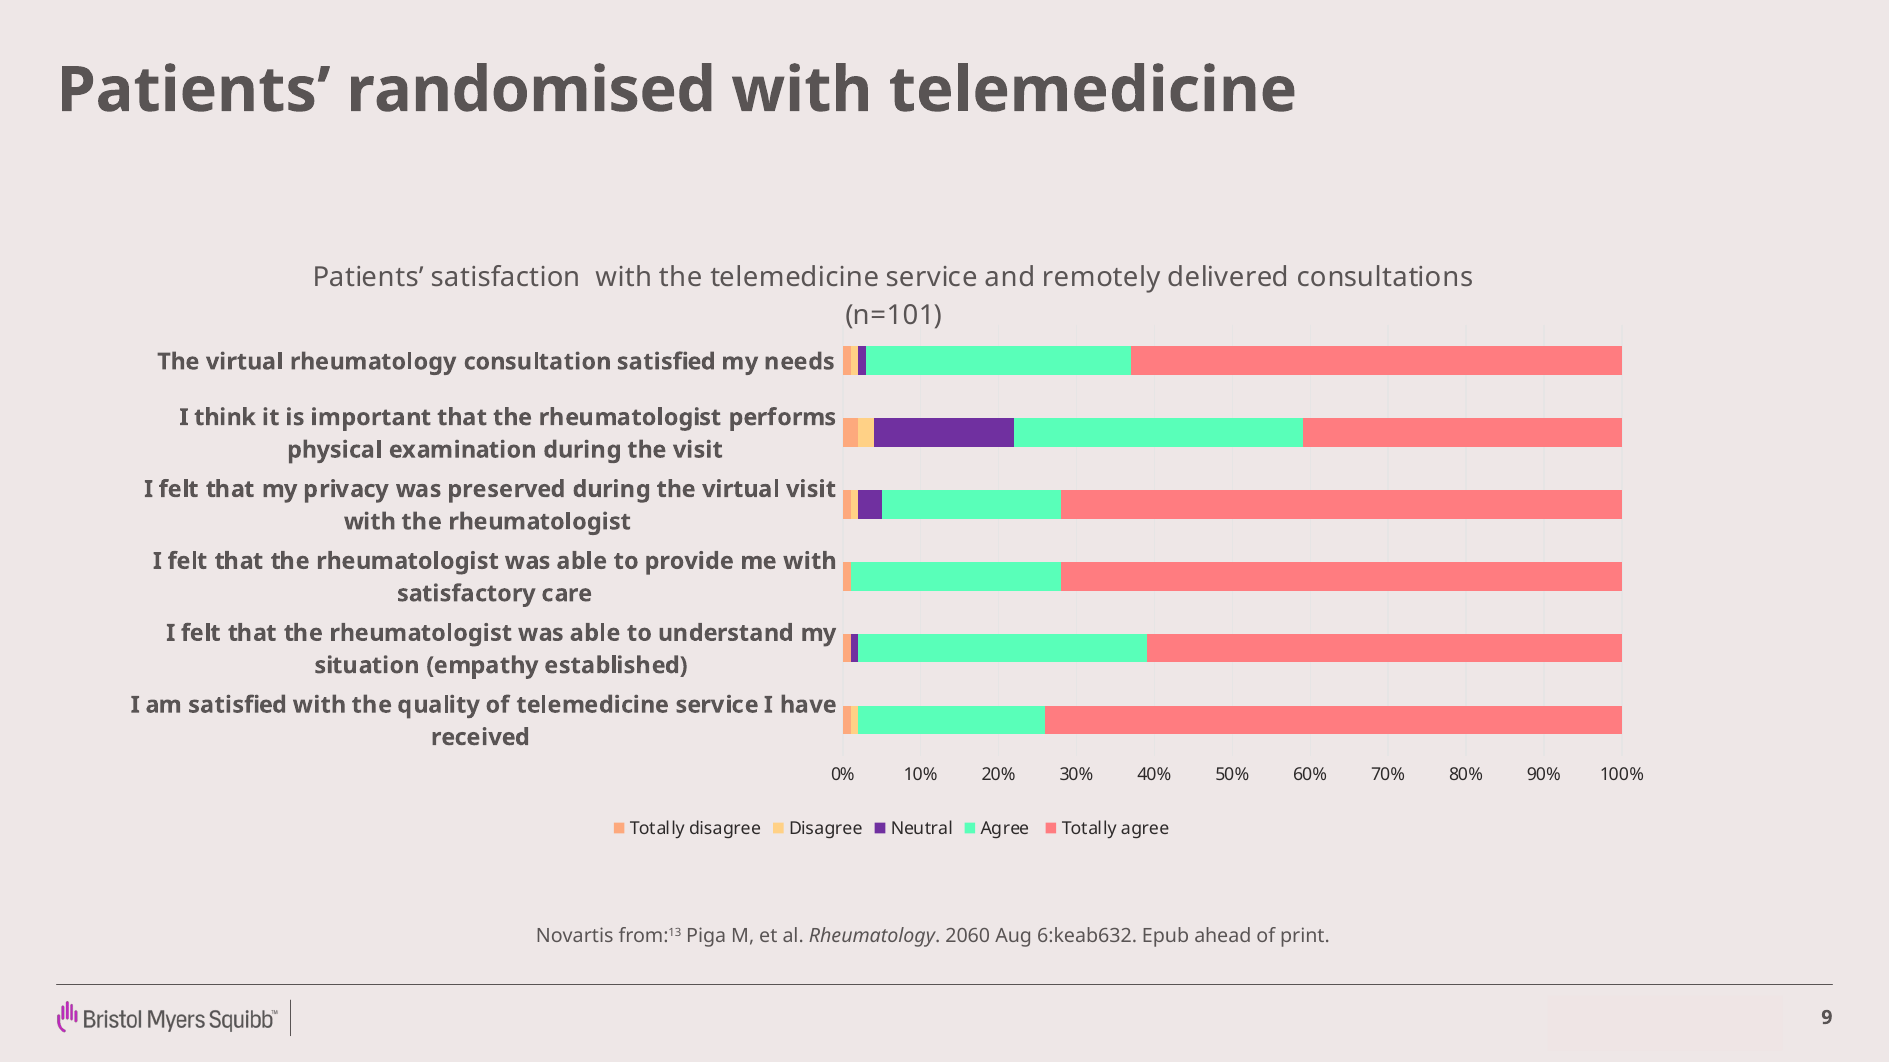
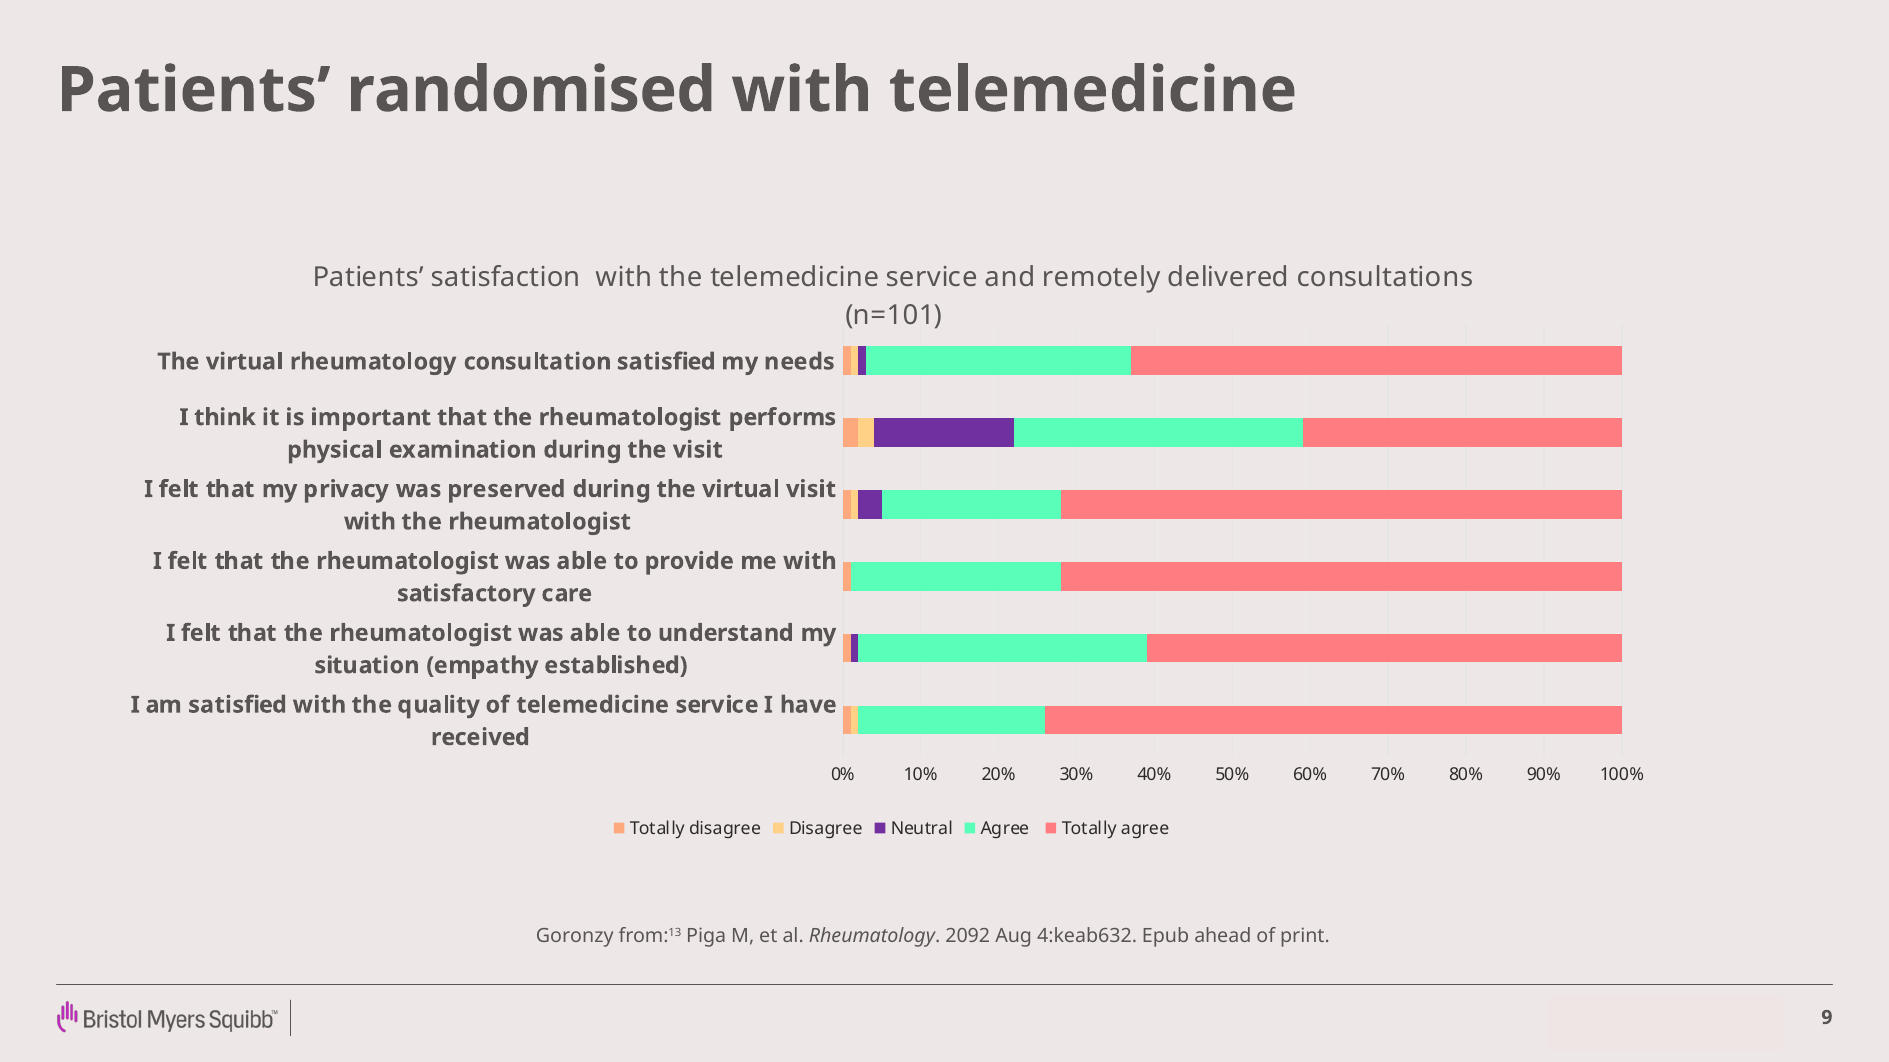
Novartis: Novartis -> Goronzy
2060: 2060 -> 2092
6:keab632: 6:keab632 -> 4:keab632
